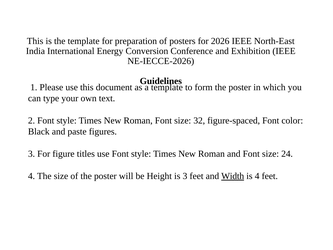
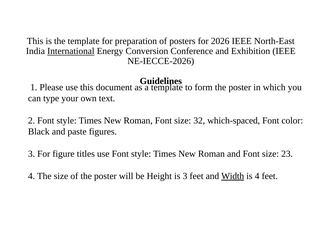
International underline: none -> present
figure-spaced: figure-spaced -> which-spaced
24: 24 -> 23
